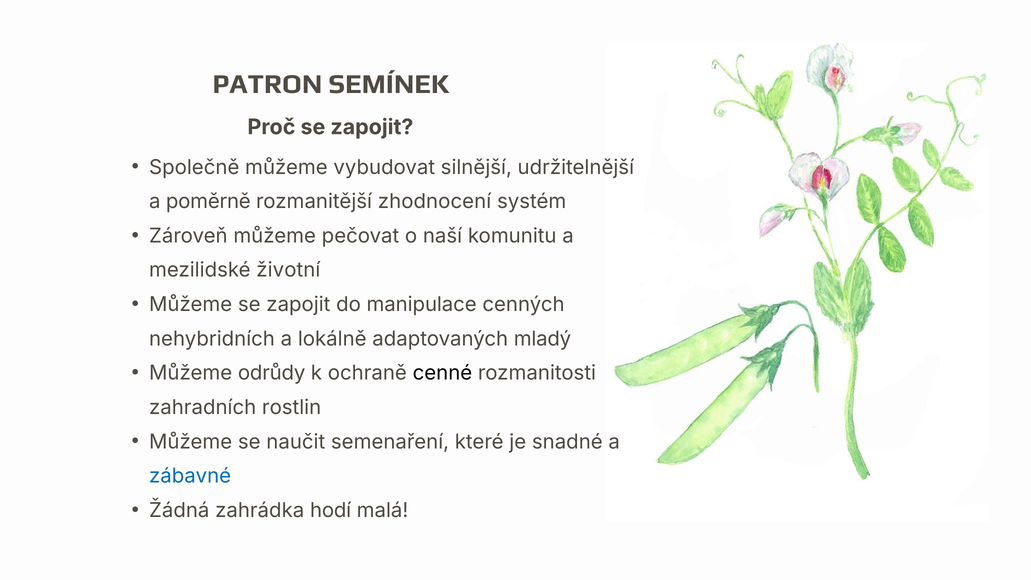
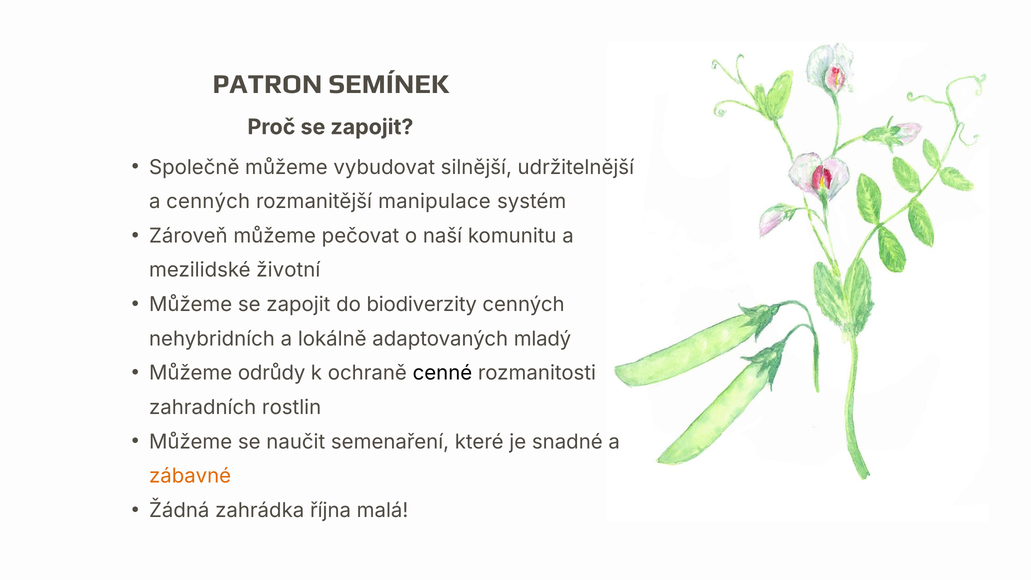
a poměrně: poměrně -> cenných
zhodnocení: zhodnocení -> manipulace
manipulace: manipulace -> biodiverzity
zábavné colour: blue -> orange
hodí: hodí -> října
